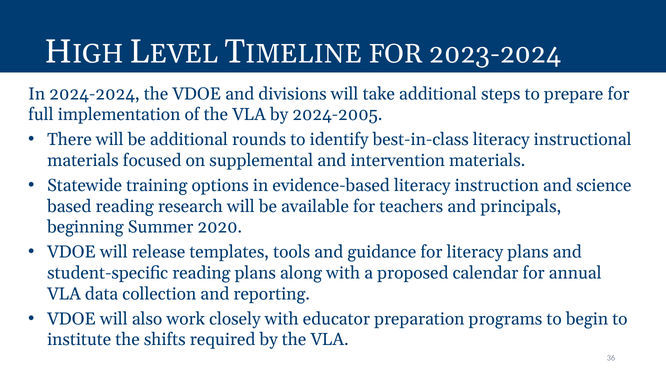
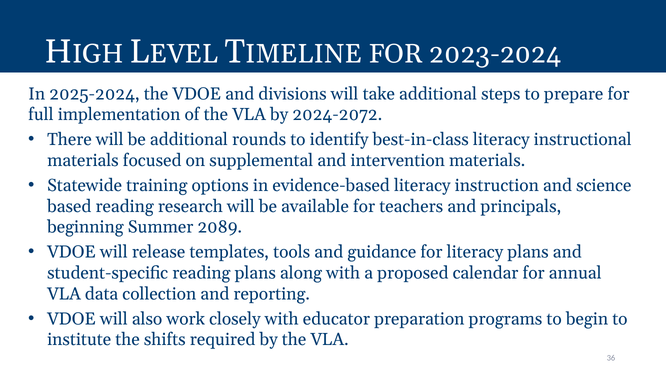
2024-2024: 2024-2024 -> 2025-2024
2024-2005: 2024-2005 -> 2024-2072
2020: 2020 -> 2089
